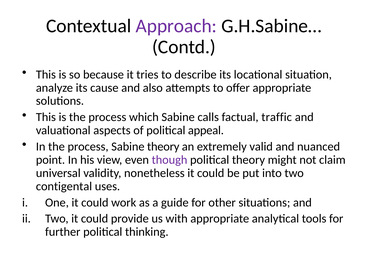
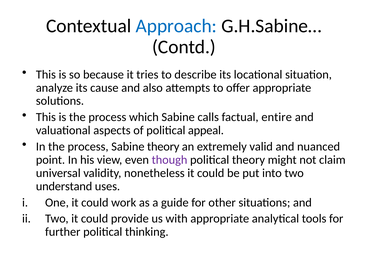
Approach colour: purple -> blue
traffic: traffic -> entire
contigental: contigental -> understand
